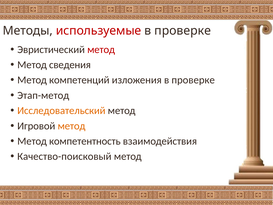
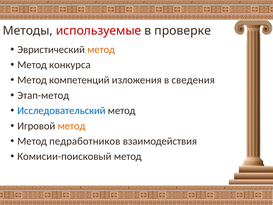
метод at (101, 49) colour: red -> orange
сведения: сведения -> конкурса
изложения в проверке: проверке -> сведения
Исследовательский colour: orange -> blue
компетентность: компетентность -> педработников
Качество-поисковый: Качество-поисковый -> Комисии-поисковый
